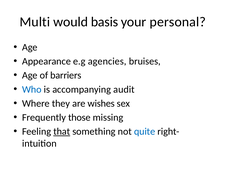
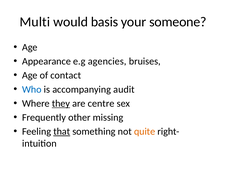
personal: personal -> someone
barriers: barriers -> contact
they underline: none -> present
wishes: wishes -> centre
those: those -> other
quite colour: blue -> orange
